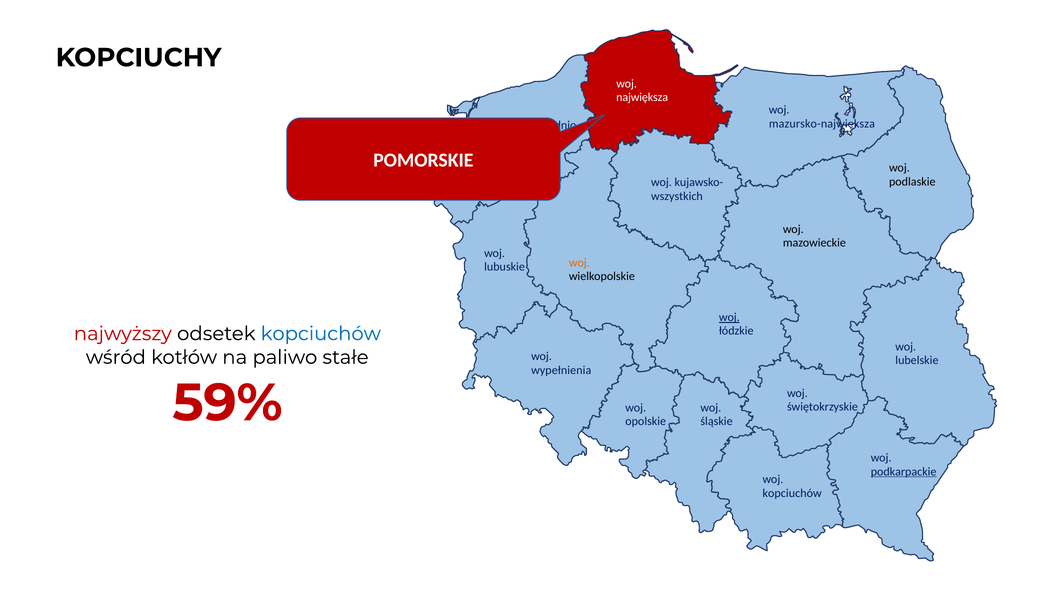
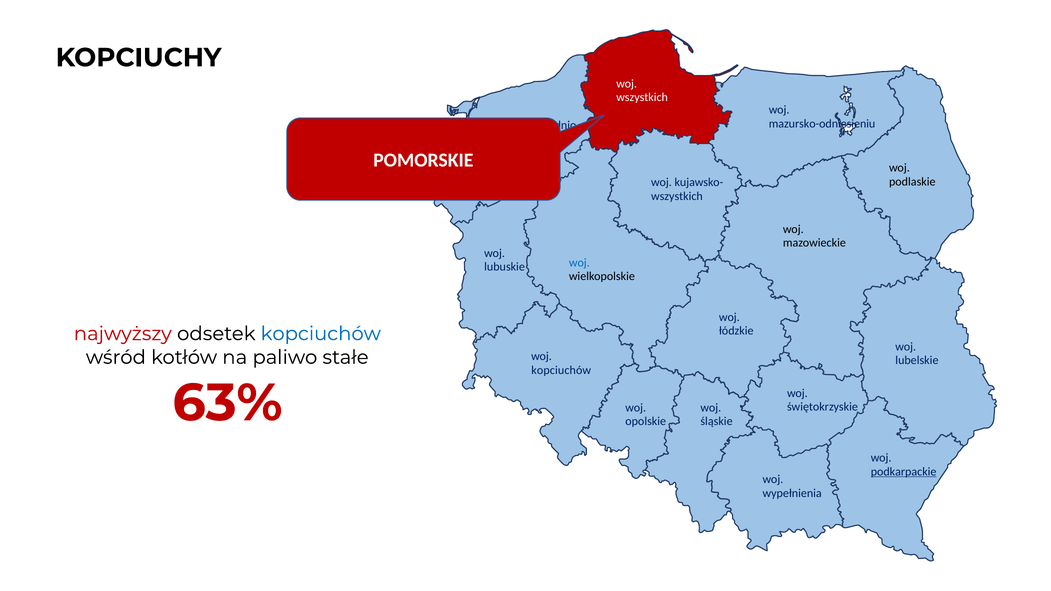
największa at (642, 98): największa -> wszystkich
mazursko-największa: mazursko-największa -> mazursko-odniesieniu
woj at (579, 263) colour: orange -> blue
woj at (729, 317) underline: present -> none
wypełnienia at (561, 370): wypełnienia -> kopciuchów
59%: 59% -> 63%
kopciuchów at (792, 493): kopciuchów -> wypełnienia
